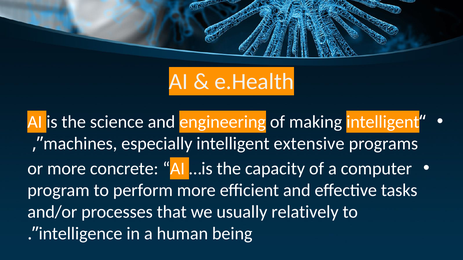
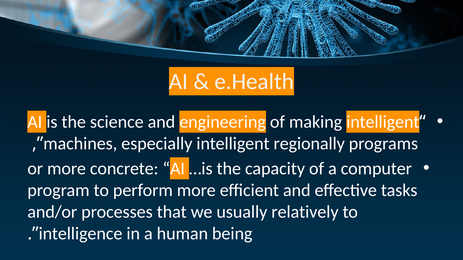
extensive: extensive -> regionally
